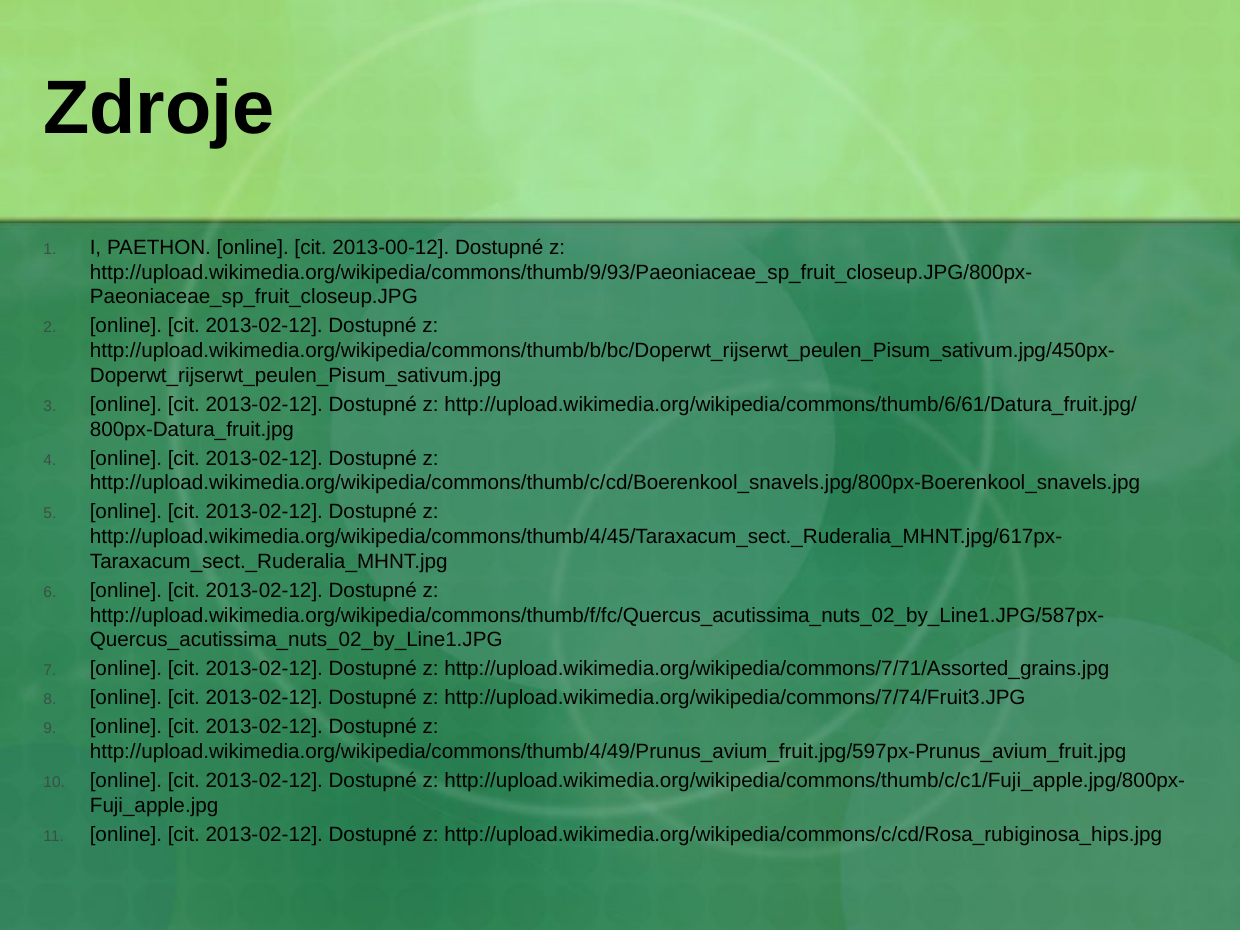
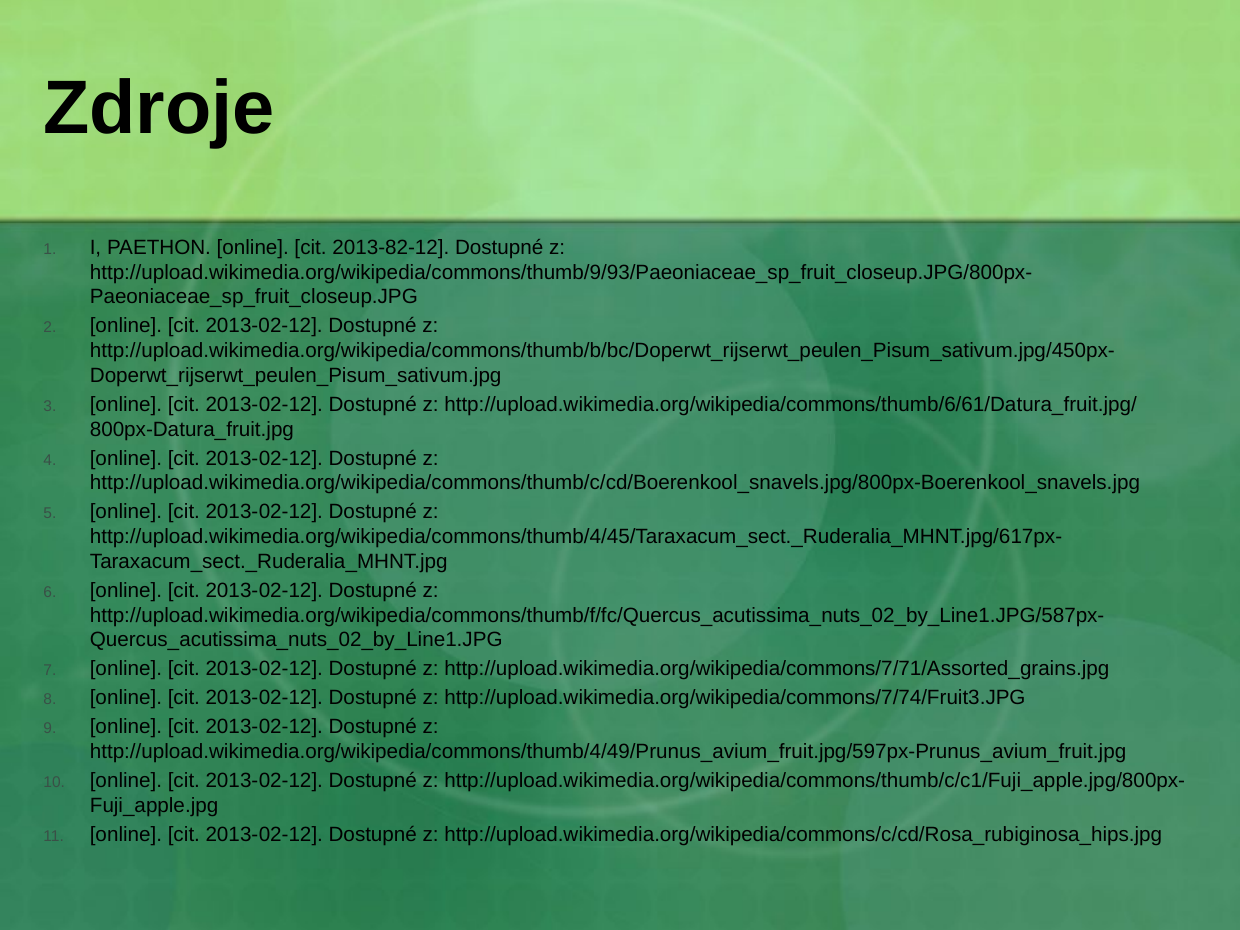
2013-00-12: 2013-00-12 -> 2013-82-12
